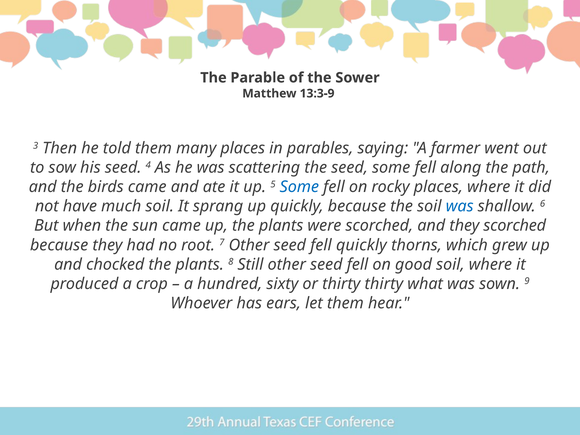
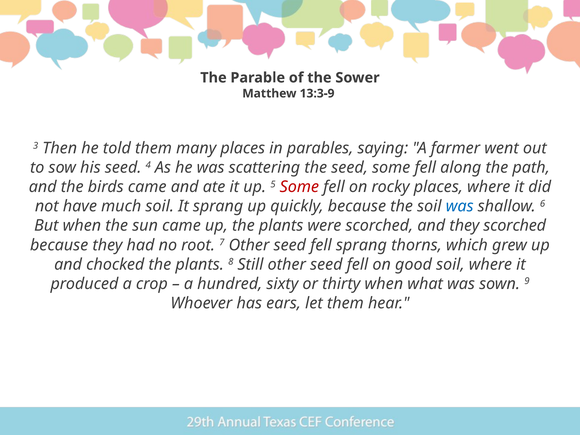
Some at (299, 187) colour: blue -> red
fell quickly: quickly -> sprang
thirty thirty: thirty -> when
